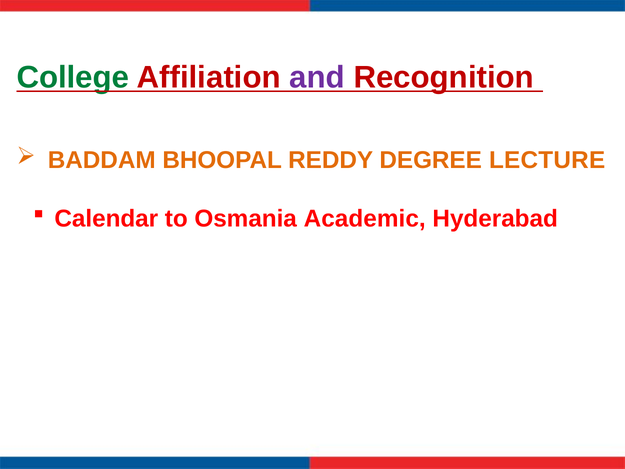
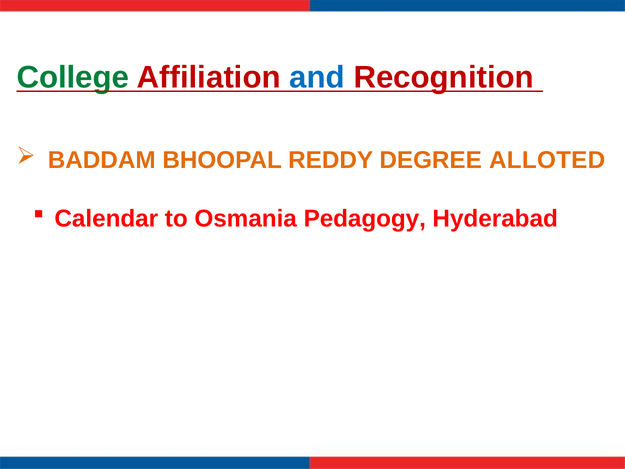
and colour: purple -> blue
LECTURE: LECTURE -> ALLOTED
Academic: Academic -> Pedagogy
